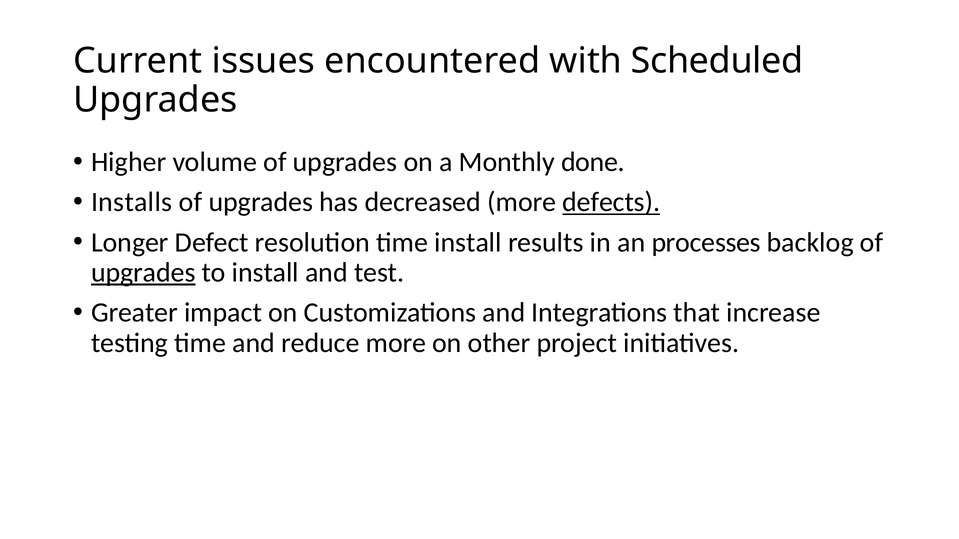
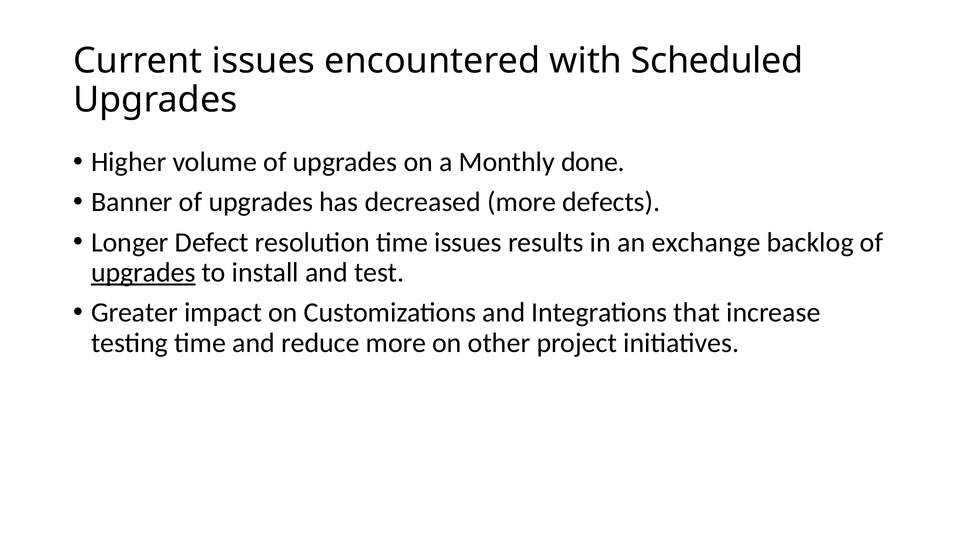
Installs: Installs -> Banner
defects underline: present -> none
time install: install -> issues
processes: processes -> exchange
